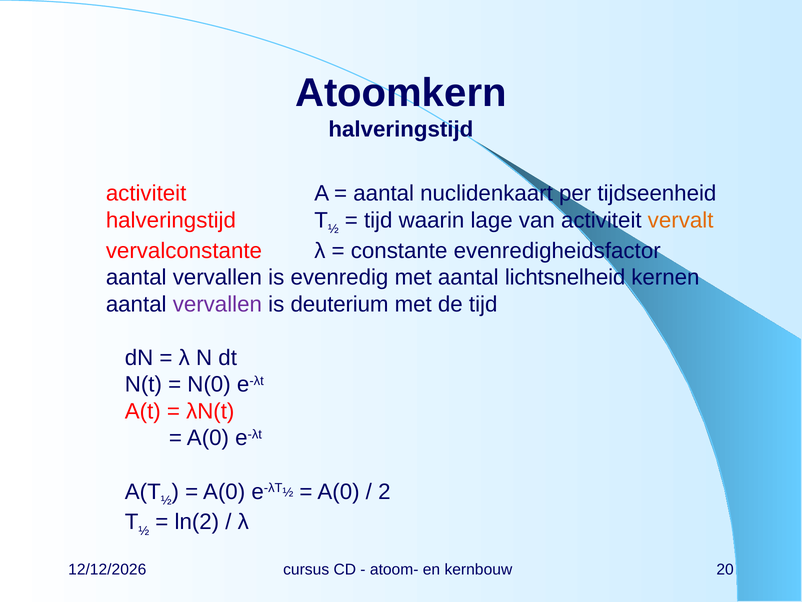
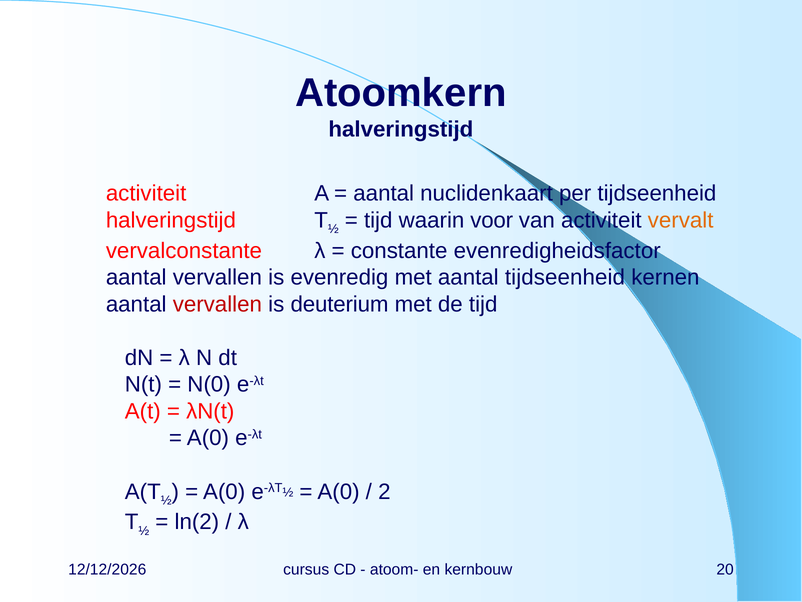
lage: lage -> voor
aantal lichtsnelheid: lichtsnelheid -> tijdseenheid
vervallen at (217, 304) colour: purple -> red
